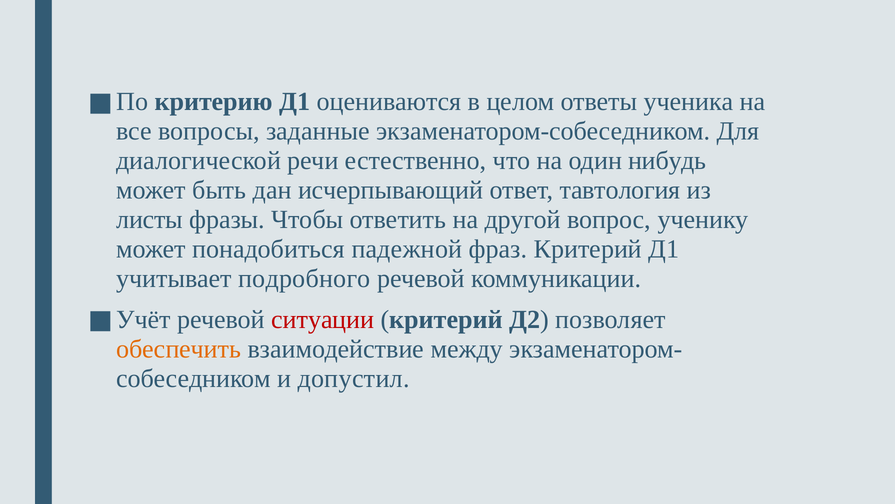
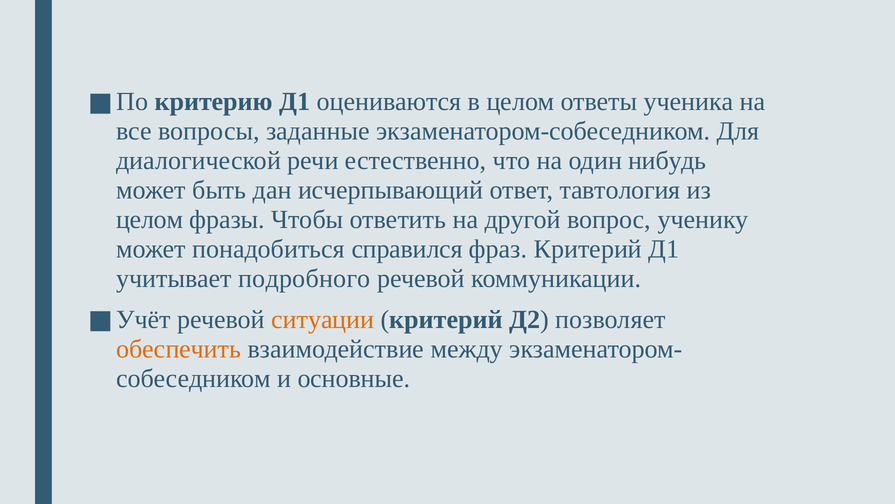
листы at (150, 220): листы -> целом
падежной: падежной -> справился
ситуации colour: red -> orange
допустил: допустил -> основные
